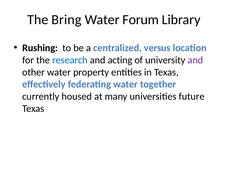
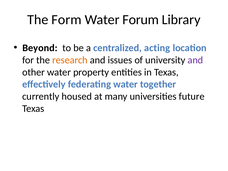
Bring: Bring -> Form
Rushing: Rushing -> Beyond
versus: versus -> acting
research colour: blue -> orange
acting: acting -> issues
